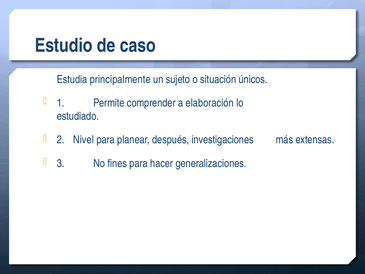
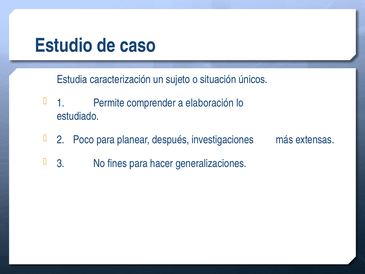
principalmente: principalmente -> caracterización
Nivel: Nivel -> Poco
